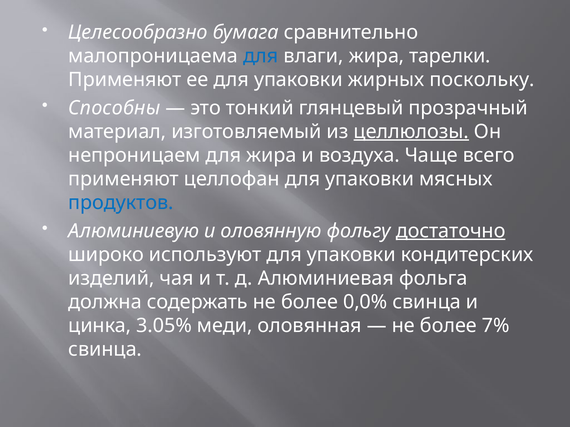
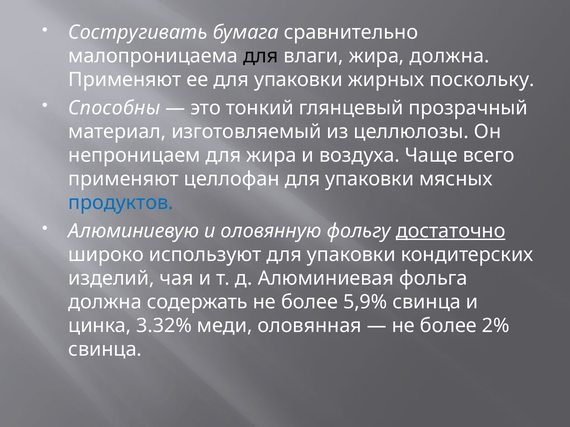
Целесообразно: Целесообразно -> Состругивать
для at (261, 56) colour: blue -> black
жира тарелки: тарелки -> должна
целлюлозы underline: present -> none
0,0%: 0,0% -> 5,9%
3.05%: 3.05% -> 3.32%
7%: 7% -> 2%
